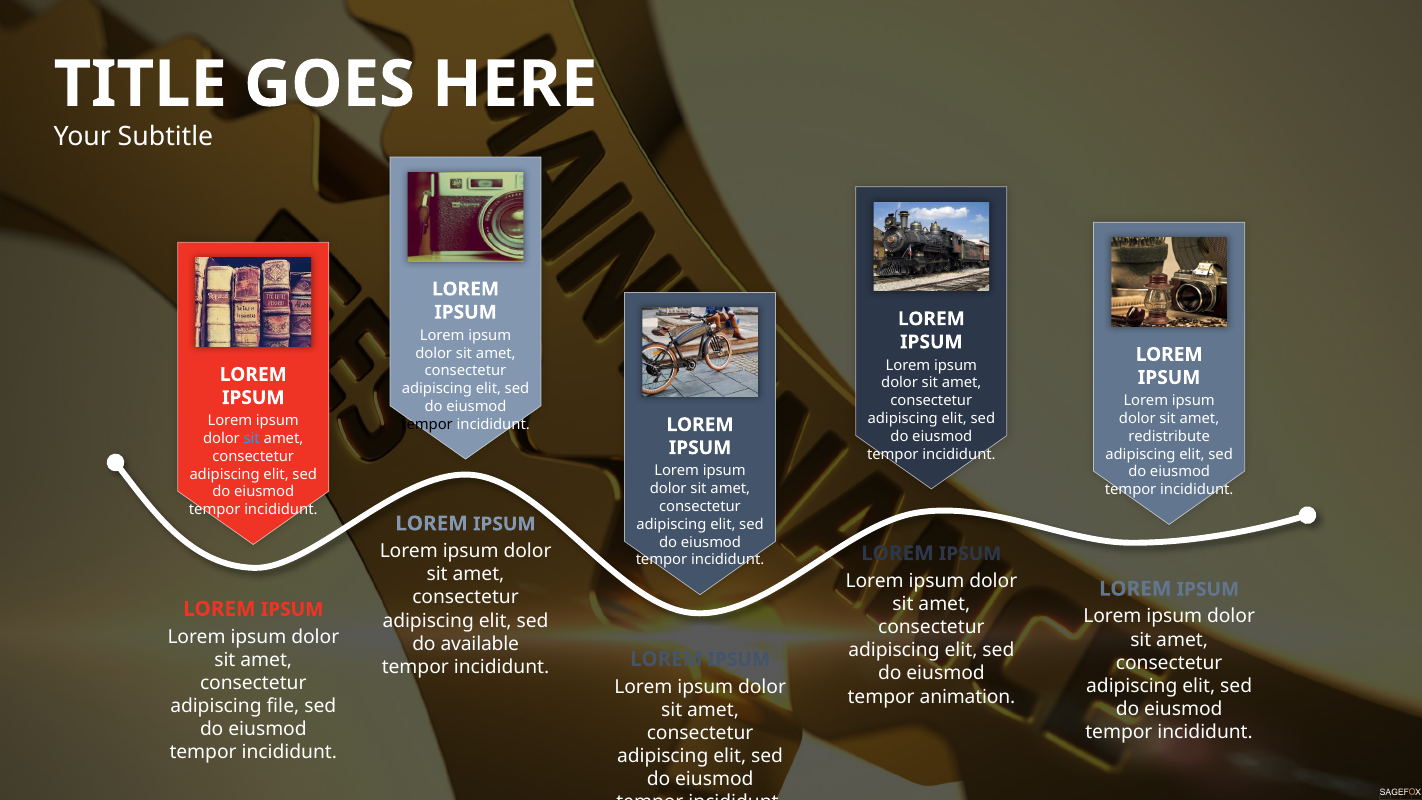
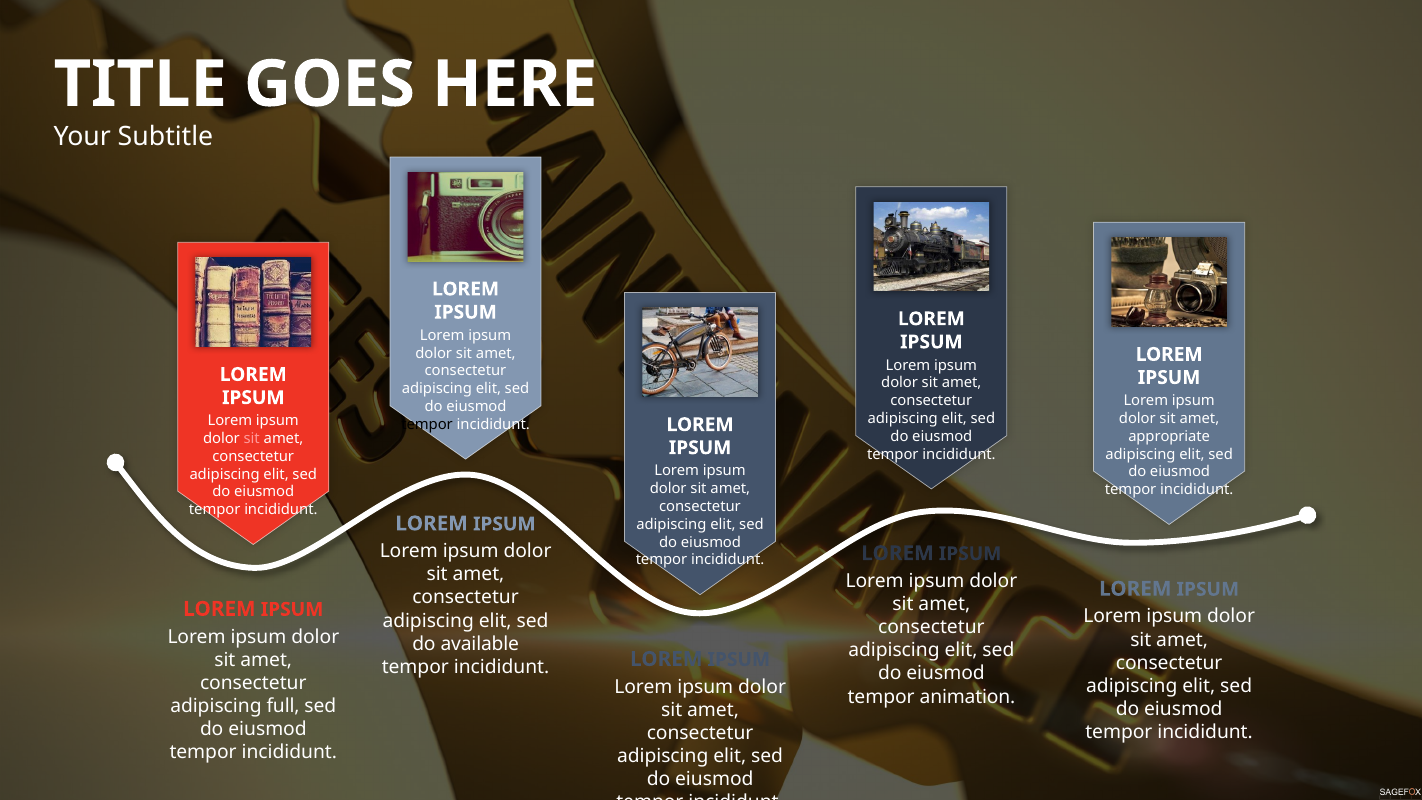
redistribute: redistribute -> appropriate
sit at (252, 439) colour: light blue -> pink
file: file -> full
